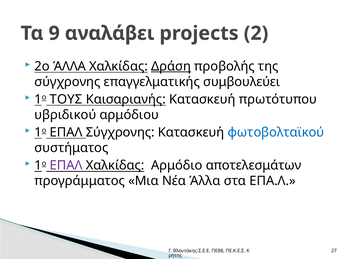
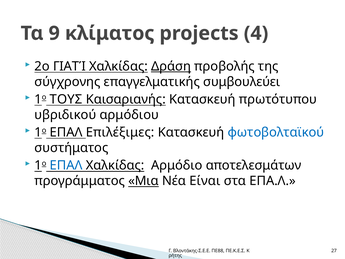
αναλάβει: αναλάβει -> κλίματος
2: 2 -> 4
2o ΆΛΛΑ: ΆΛΛΑ -> ΓΙΑΤΊ
ΕΠΑΛ Σύγχρονης: Σύγχρονης -> Επιλέξιμες
ΕΠΑΛ at (66, 165) colour: purple -> blue
Μια underline: none -> present
Νέα Άλλα: Άλλα -> Είναι
